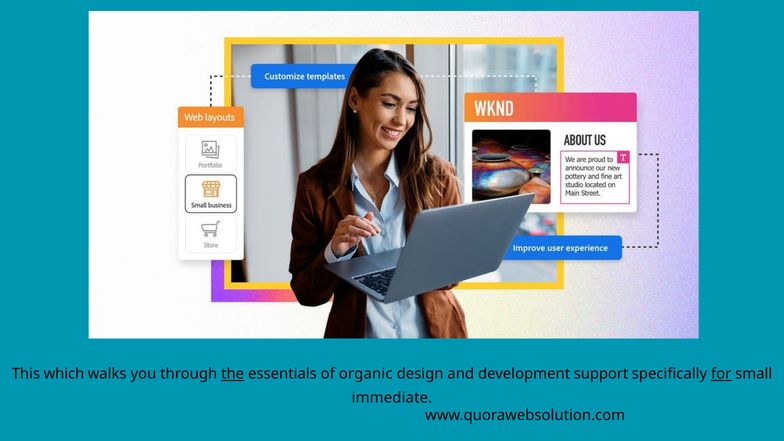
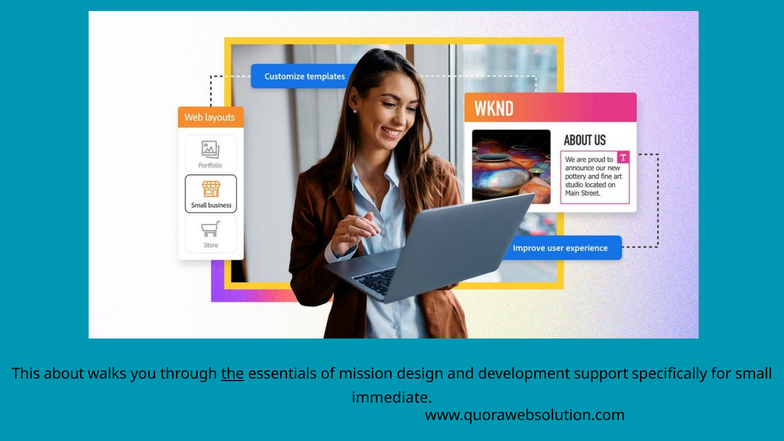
which: which -> about
organic: organic -> mission
for underline: present -> none
